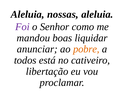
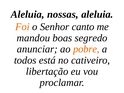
Foi colour: purple -> orange
como: como -> canto
liquidar: liquidar -> segredo
